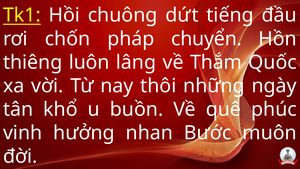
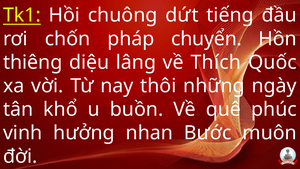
luôn: luôn -> diệu
Thắm: Thắm -> Thích
